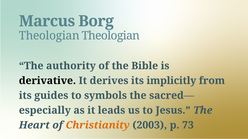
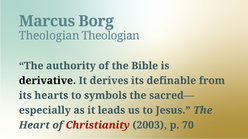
implicitly: implicitly -> definable
guides: guides -> hearts
Christianity colour: orange -> red
73: 73 -> 70
